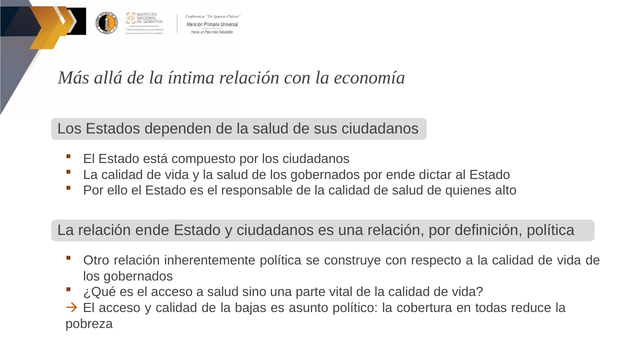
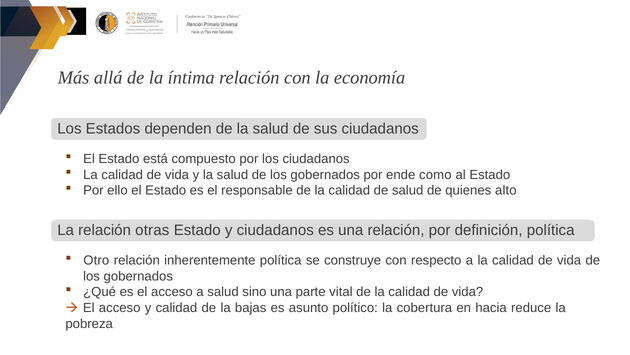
dictar: dictar -> como
relación ende: ende -> otras
todas: todas -> hacia
